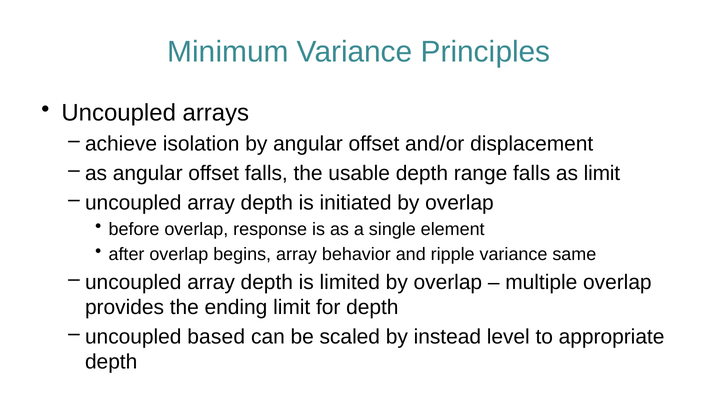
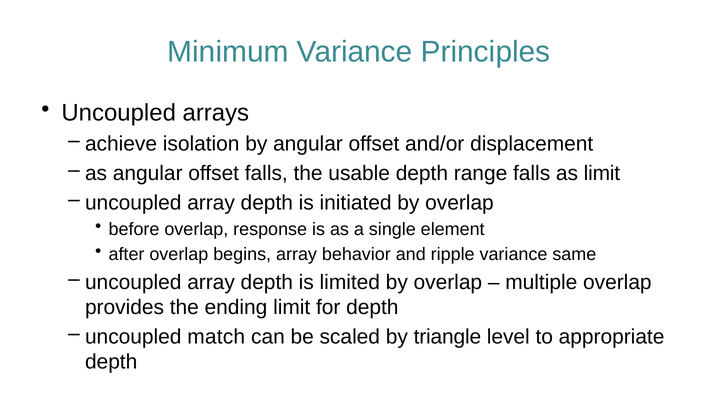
based: based -> match
instead: instead -> triangle
